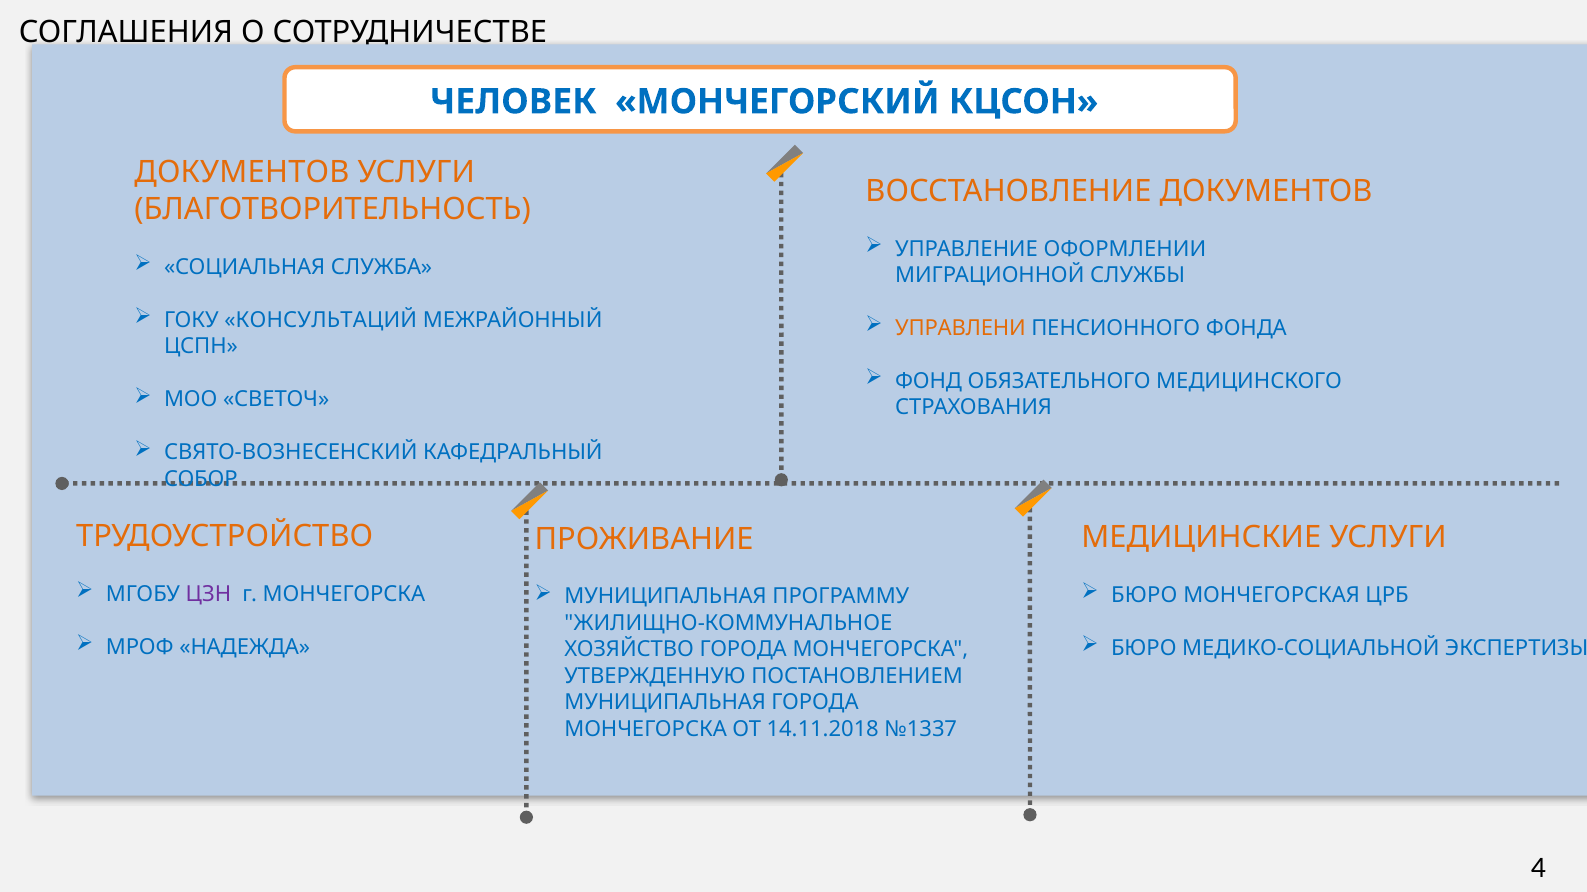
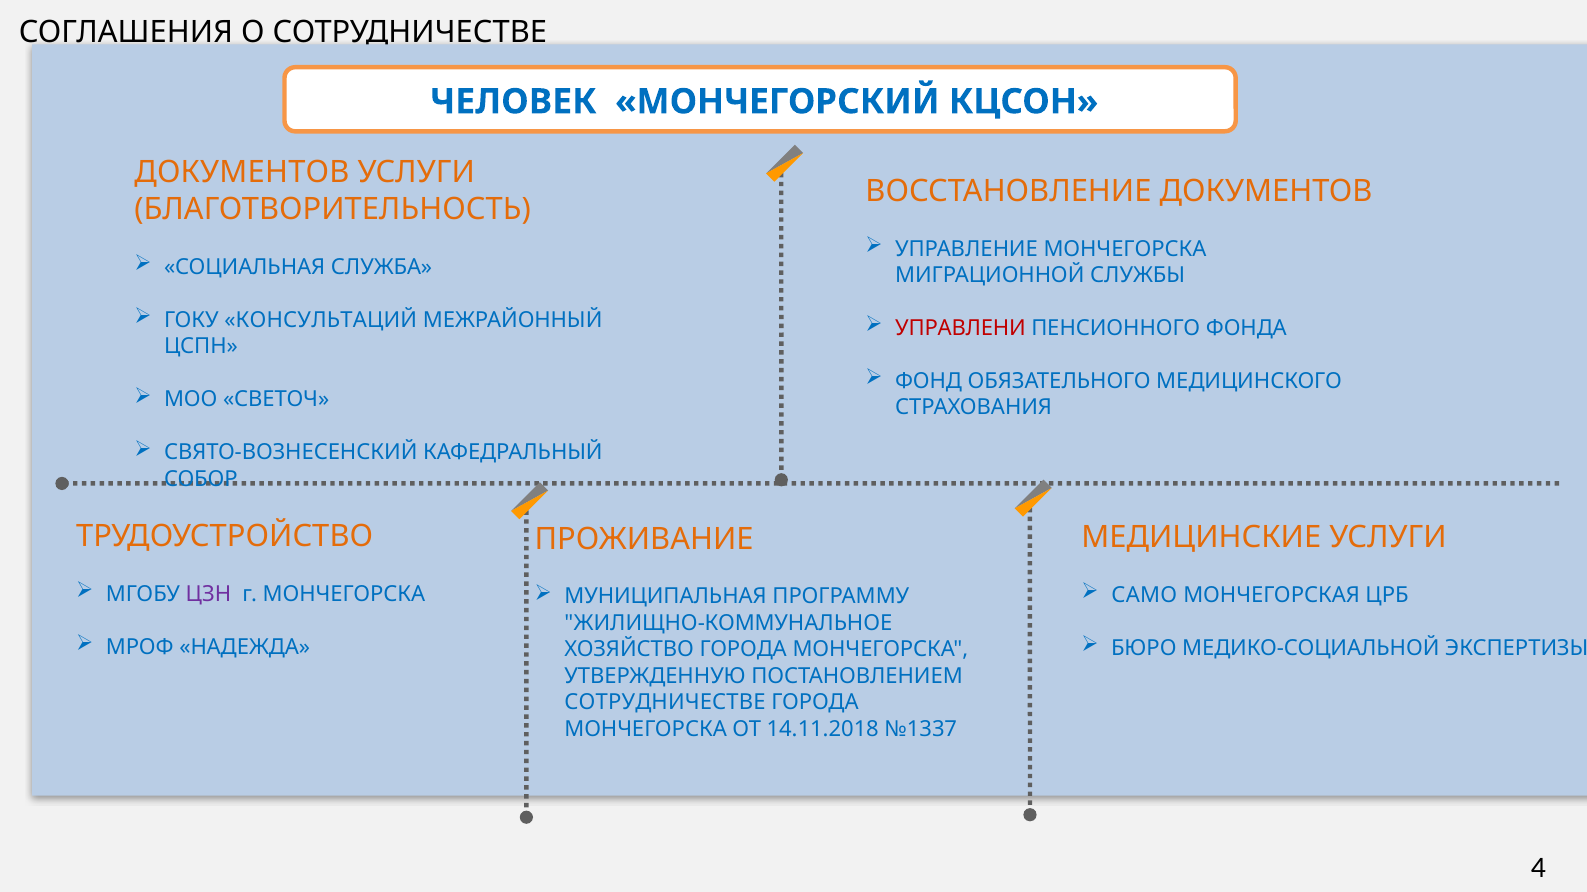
УПРАВЛЕНИЕ ОФОРМЛЕНИИ: ОФОРМЛЕНИИ -> МОНЧЕГОРСКА
УПРАВЛЕНИ colour: orange -> red
БЮРО at (1144, 595): БЮРО -> САМО
МУНИЦИПАЛЬНАЯ at (665, 703): МУНИЦИПАЛЬНАЯ -> СОТРУДНИЧЕСТВЕ
